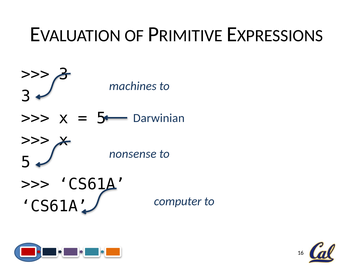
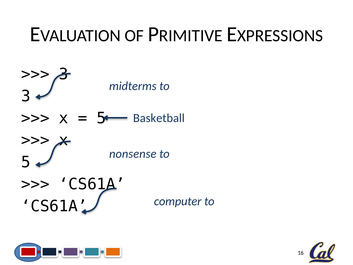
machines: machines -> midterms
Darwinian: Darwinian -> Basketball
